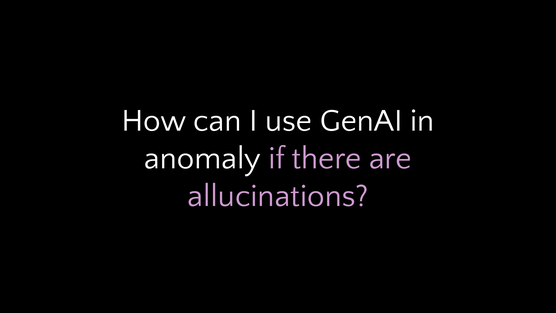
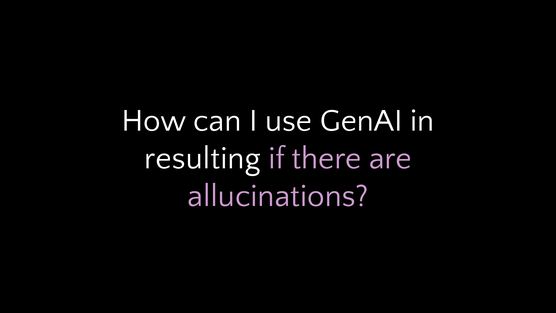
anomaly: anomaly -> resulting
